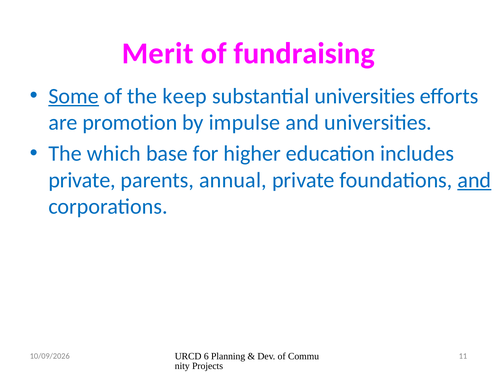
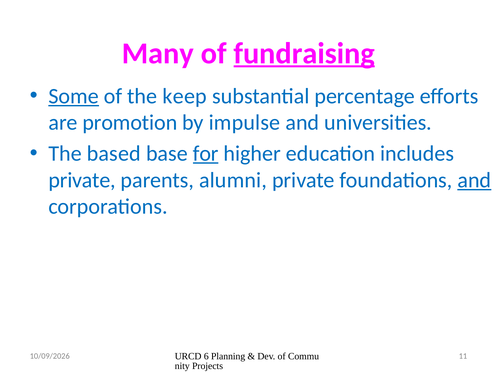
Merit: Merit -> Many
fundraising underline: none -> present
substantial universities: universities -> percentage
which: which -> based
for underline: none -> present
annual: annual -> alumni
